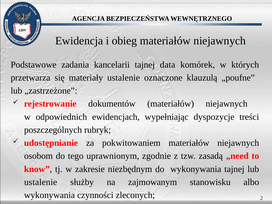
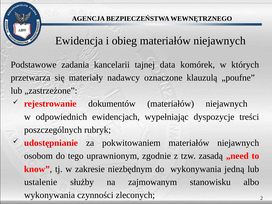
materiały ustalenie: ustalenie -> nadawcy
wykonywania tajnej: tajnej -> jedną
